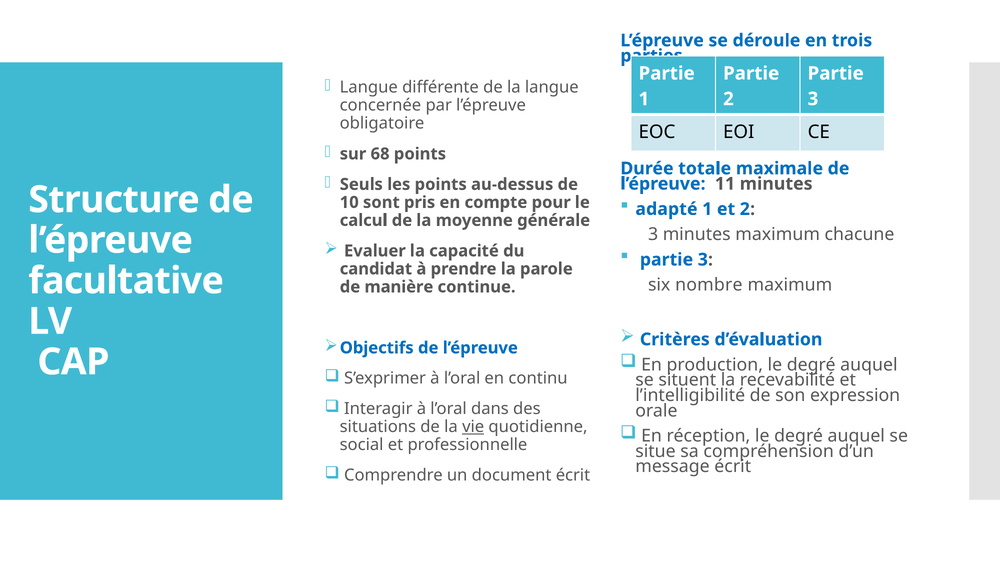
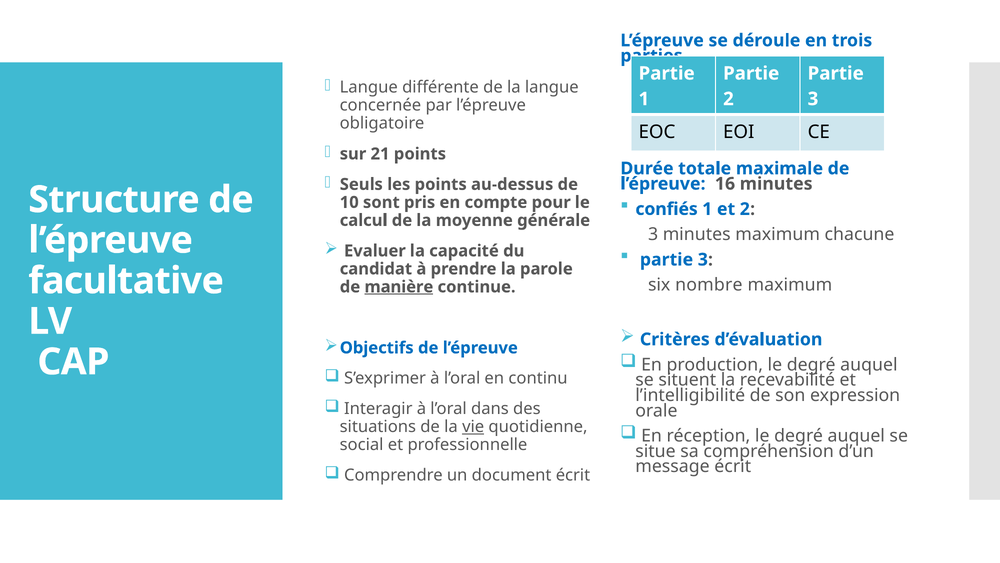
68: 68 -> 21
11: 11 -> 16
adapté: adapté -> confiés
manière underline: none -> present
